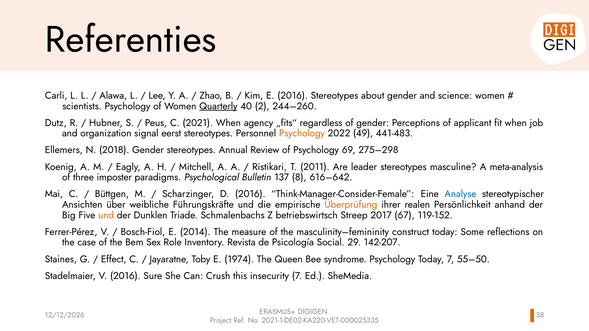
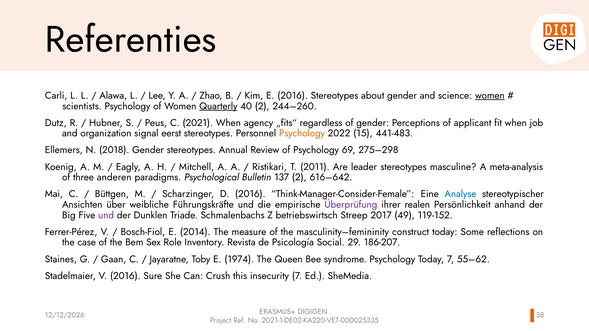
women at (490, 96) underline: none -> present
49: 49 -> 15
imposter: imposter -> anderen
137 8: 8 -> 2
Überprüfung colour: orange -> purple
und at (106, 215) colour: orange -> purple
67: 67 -> 49
142-207: 142-207 -> 186-207
Effect: Effect -> Gaan
55–50: 55–50 -> 55–62
